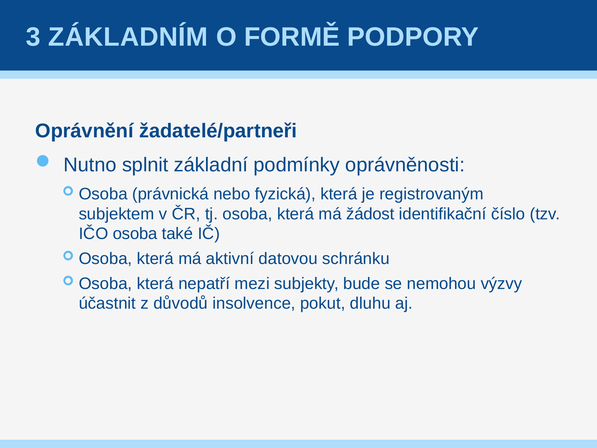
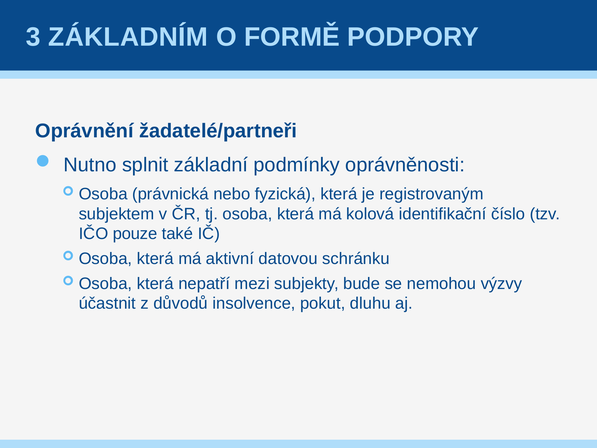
žádost: žádost -> kolová
IČO osoba: osoba -> pouze
